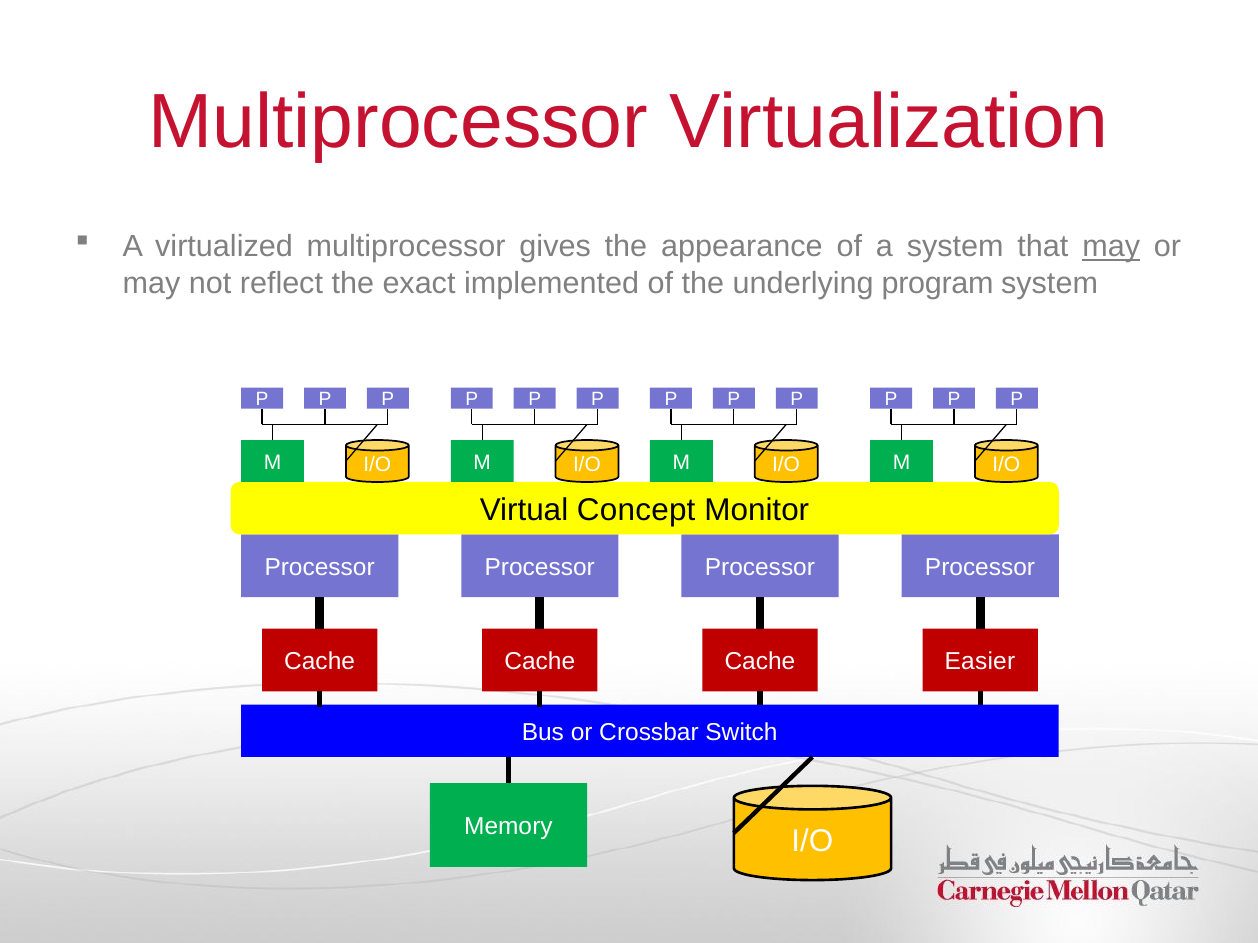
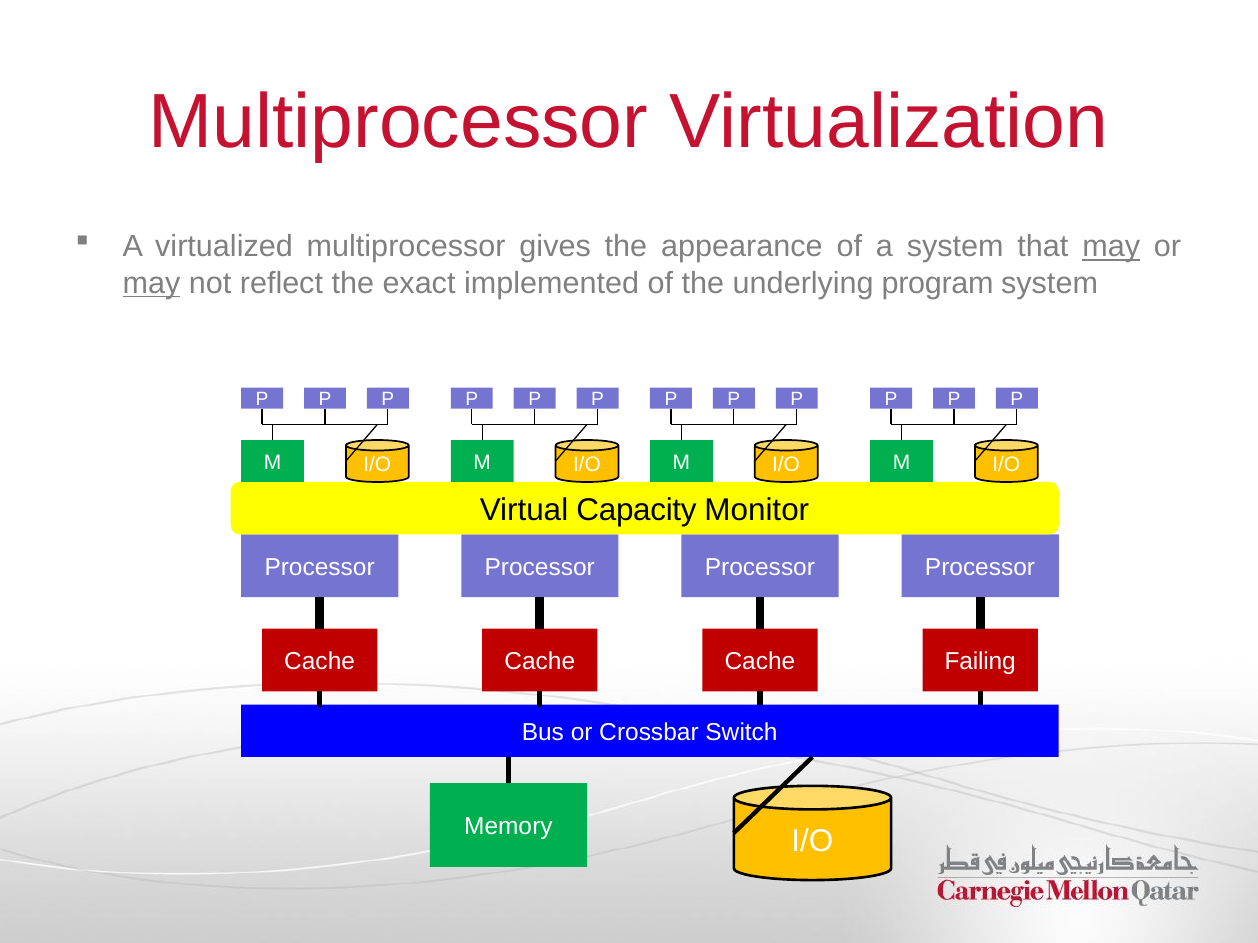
may at (152, 284) underline: none -> present
Concept: Concept -> Capacity
Easier: Easier -> Failing
